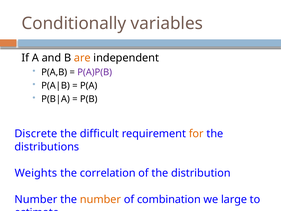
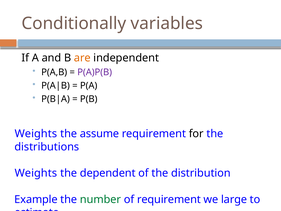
Discrete at (36, 134): Discrete -> Weights
difficult: difficult -> assume
for colour: orange -> black
correlation: correlation -> dependent
Number at (36, 199): Number -> Example
number at (100, 199) colour: orange -> green
of combination: combination -> requirement
